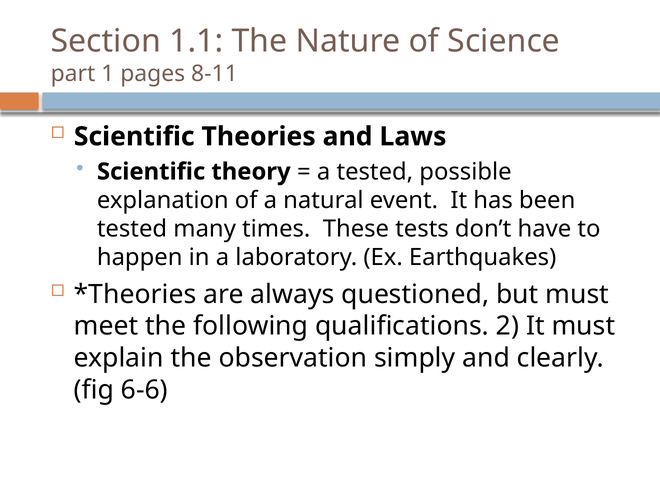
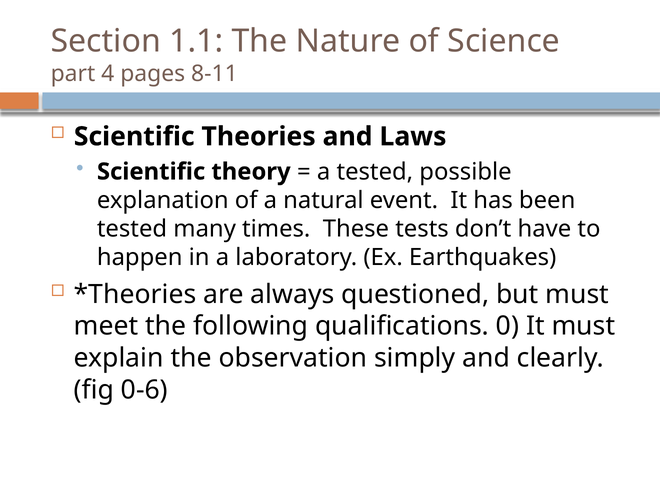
1: 1 -> 4
2: 2 -> 0
6-6: 6-6 -> 0-6
